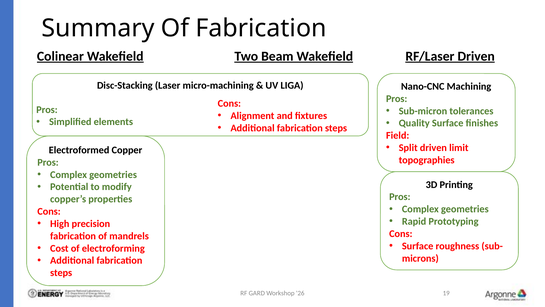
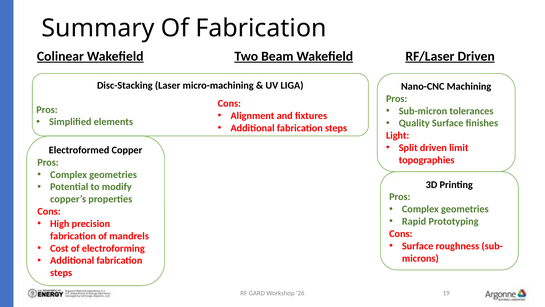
Field: Field -> Light
